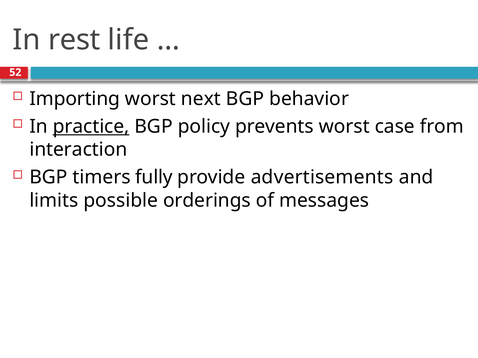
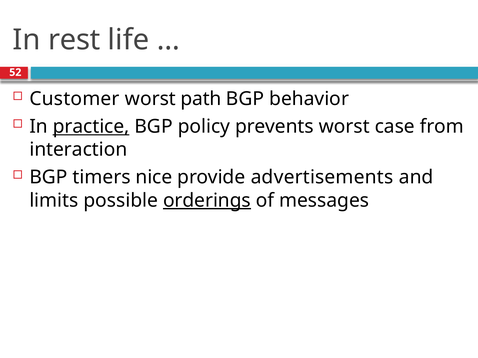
Importing: Importing -> Customer
next: next -> path
fully: fully -> nice
orderings underline: none -> present
